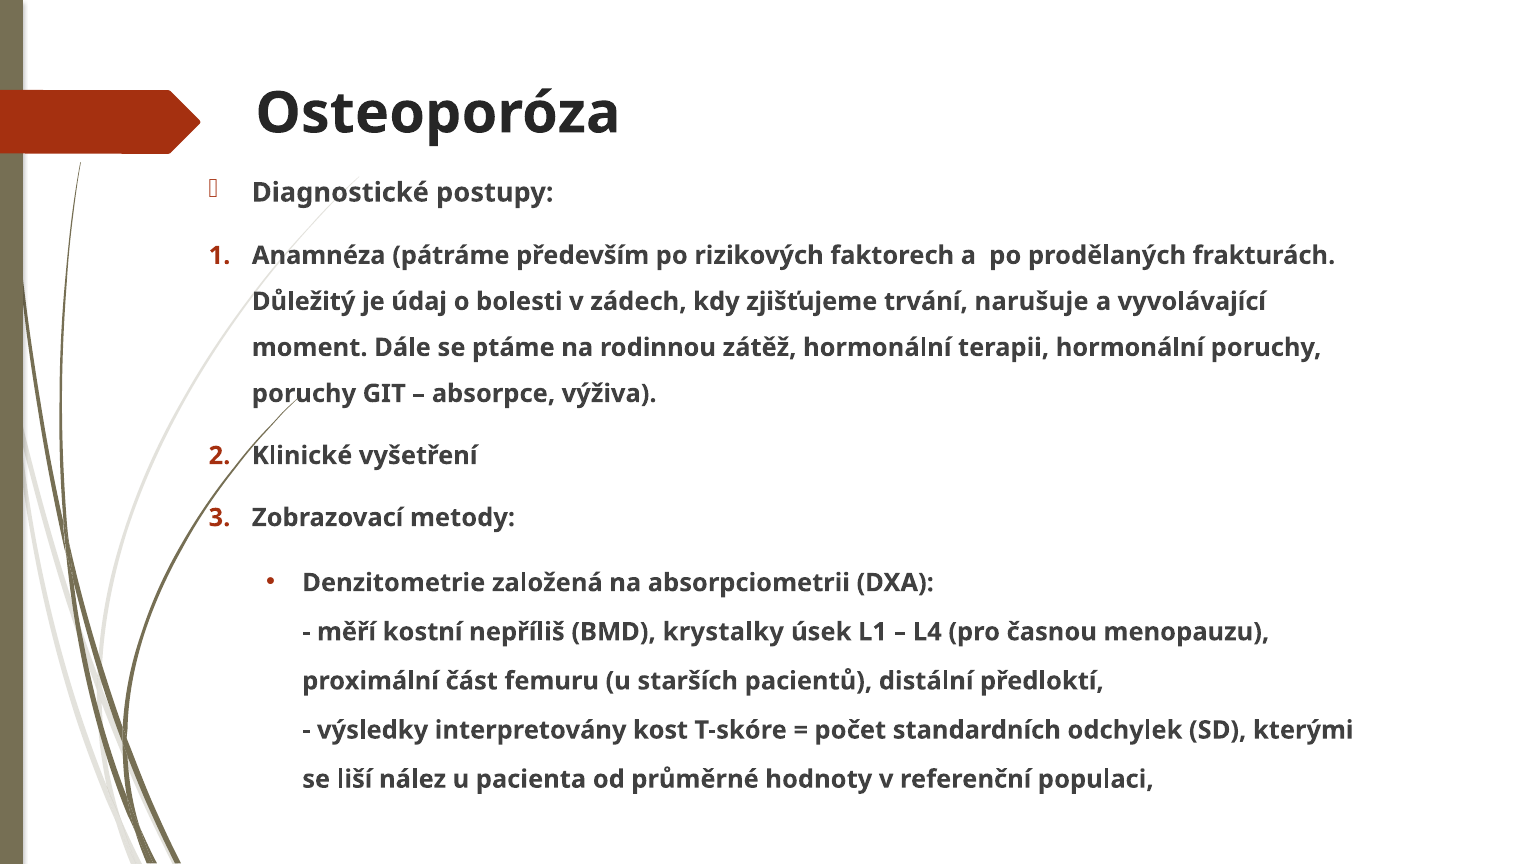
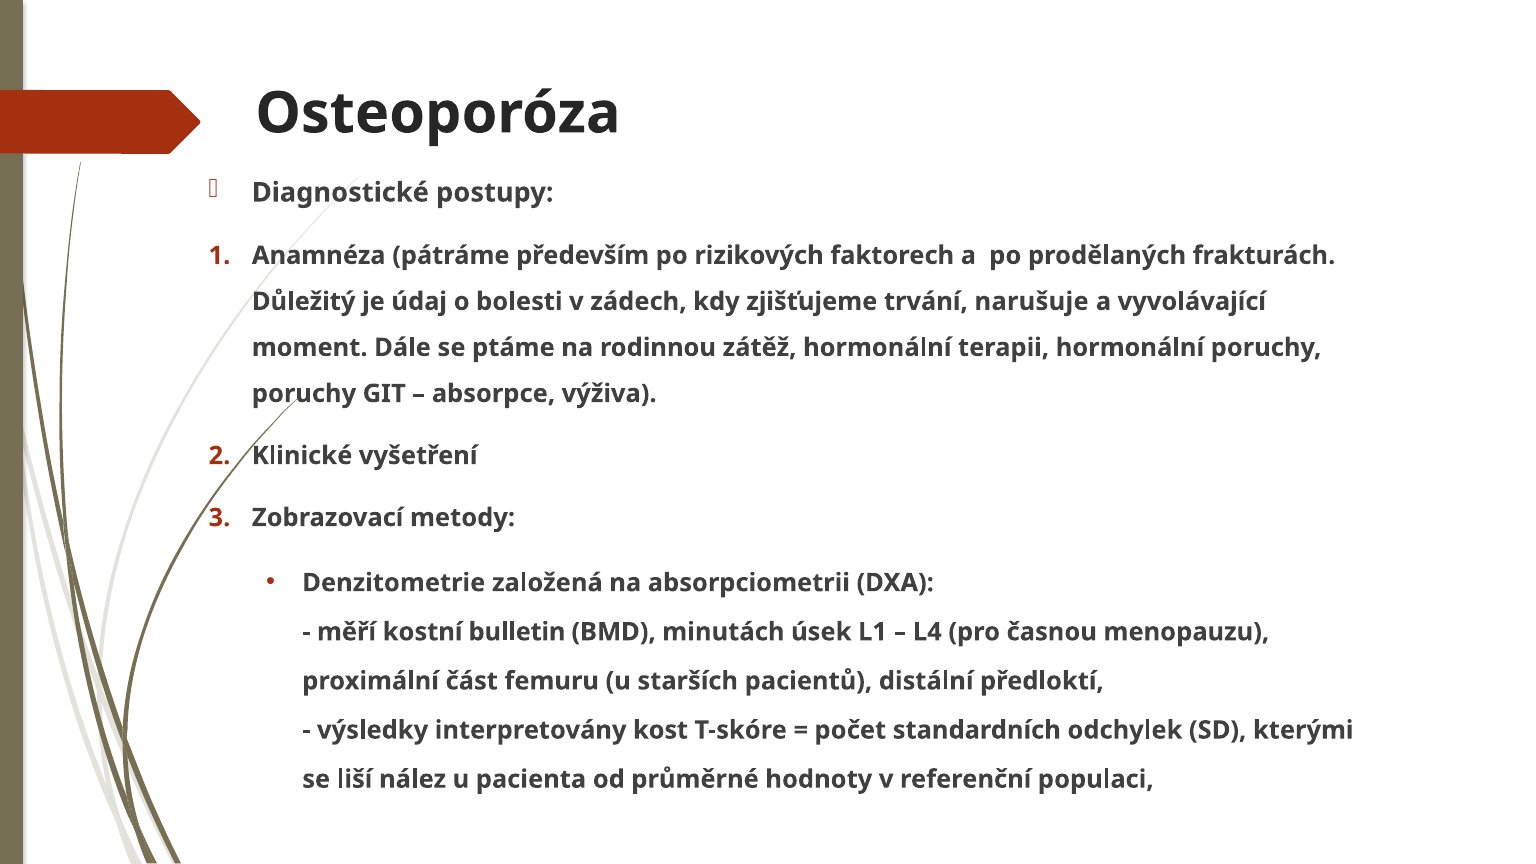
nepříliš: nepříliš -> bulletin
krystalky: krystalky -> minutách
